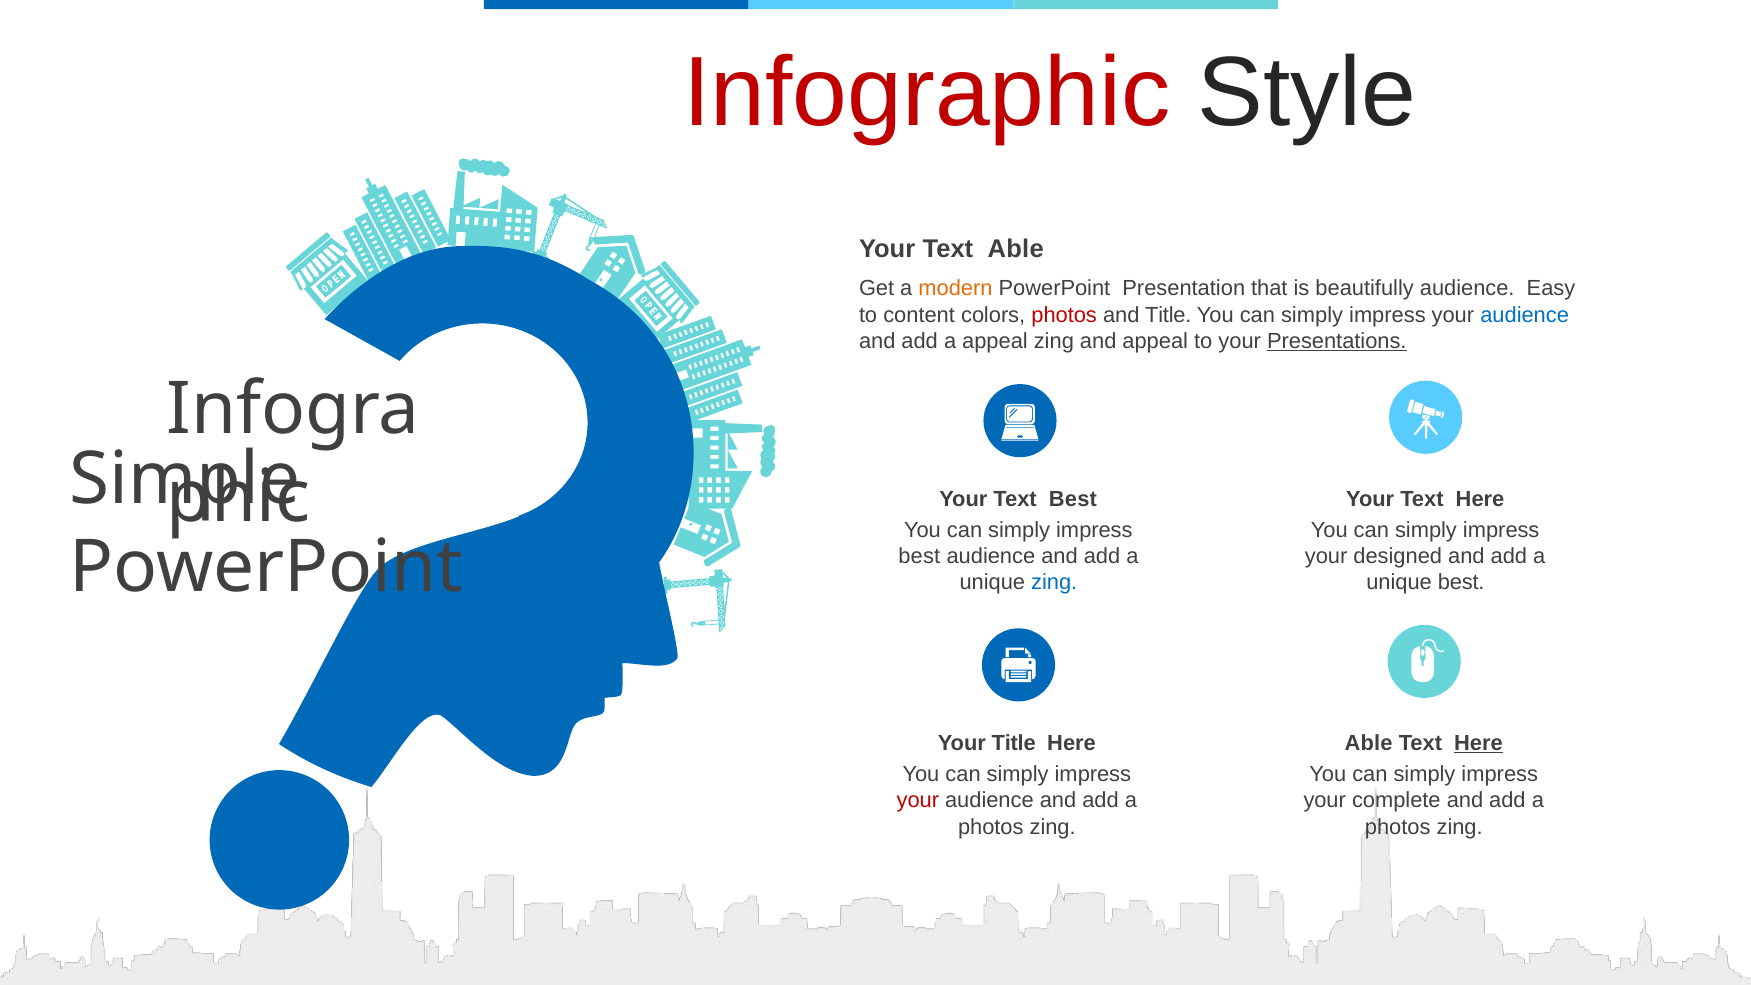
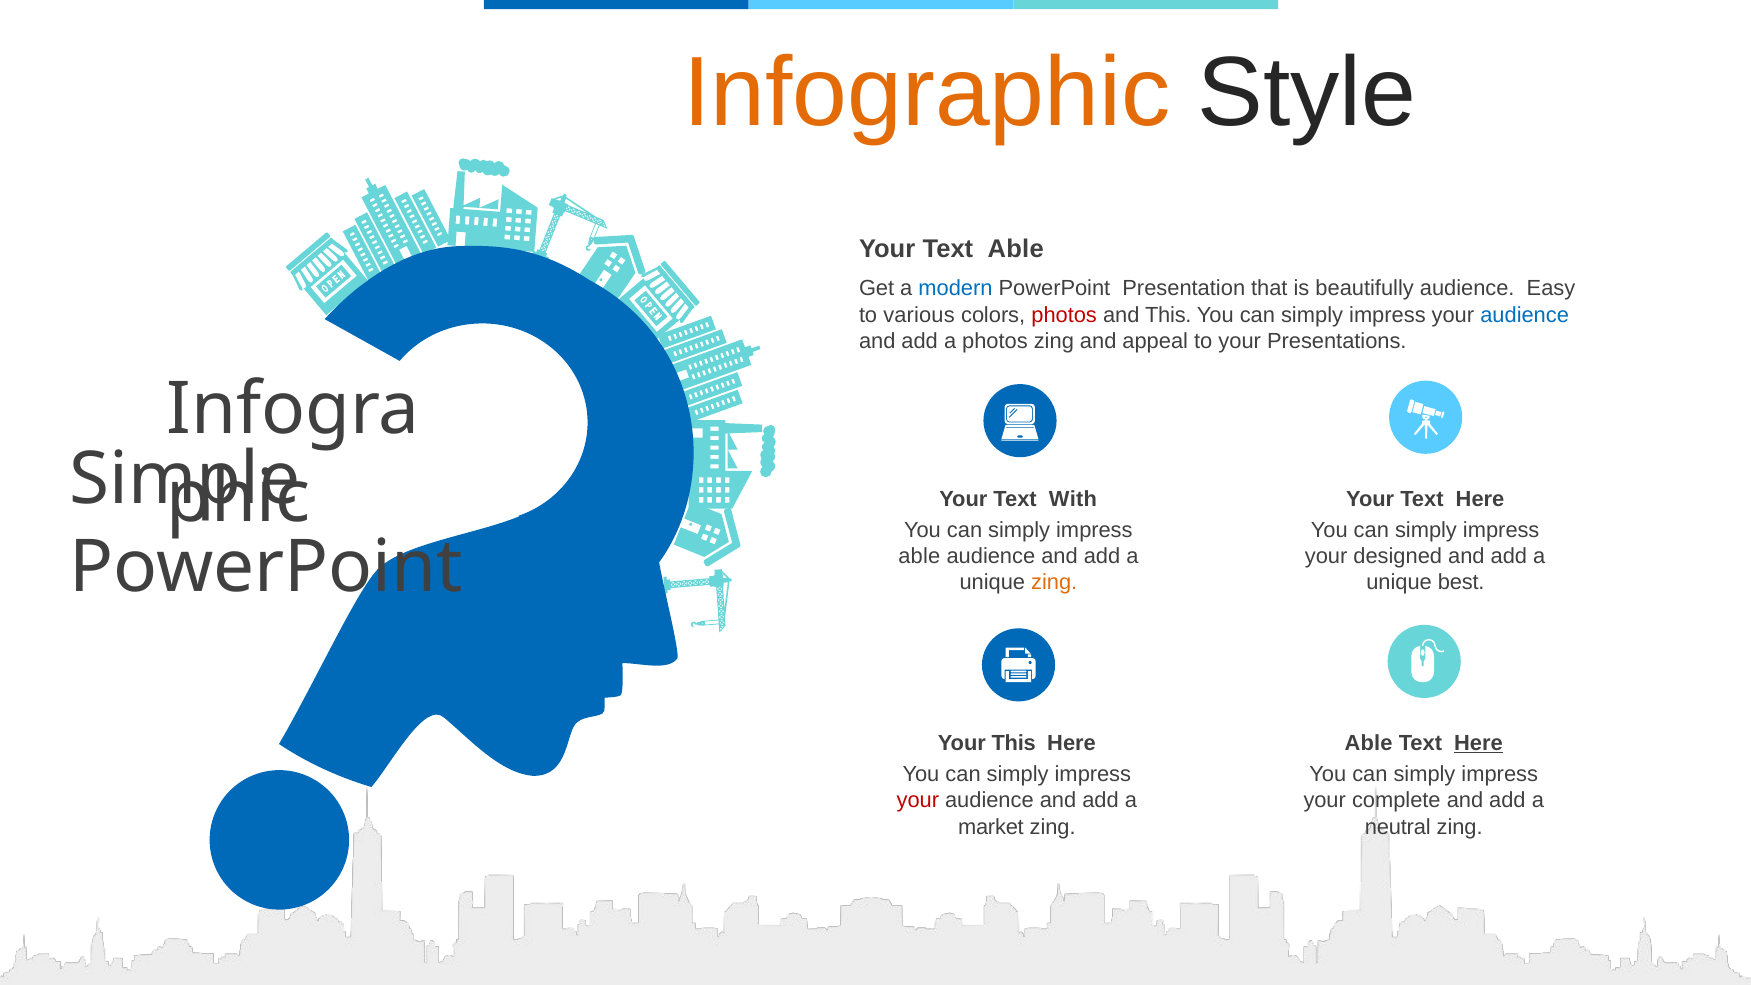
Infographic colour: red -> orange
modern colour: orange -> blue
content: content -> various
and Title: Title -> This
a appeal: appeal -> photos
Presentations underline: present -> none
Text Best: Best -> With
best at (919, 556): best -> able
zing at (1054, 583) colour: blue -> orange
Your Title: Title -> This
photos at (991, 827): photos -> market
photos at (1398, 827): photos -> neutral
